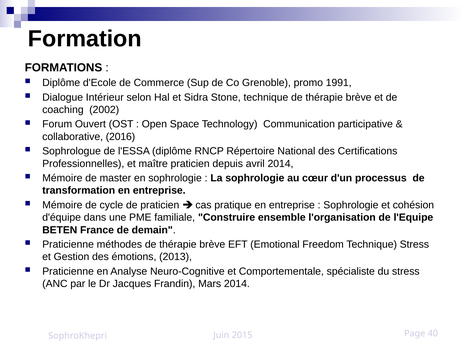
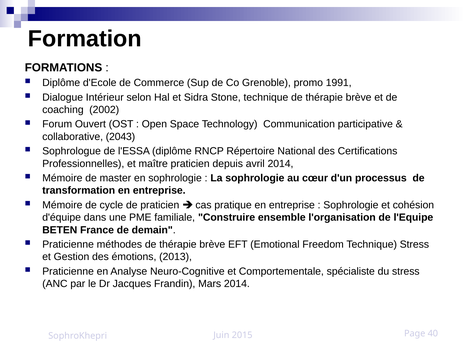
2016: 2016 -> 2043
